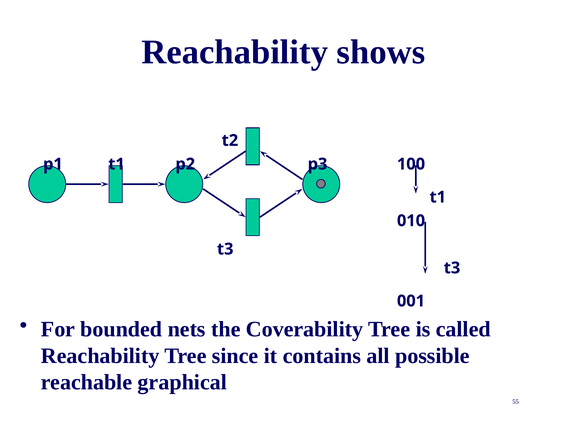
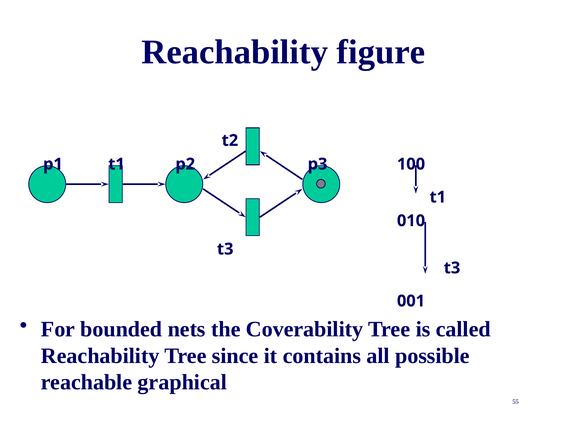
shows: shows -> figure
